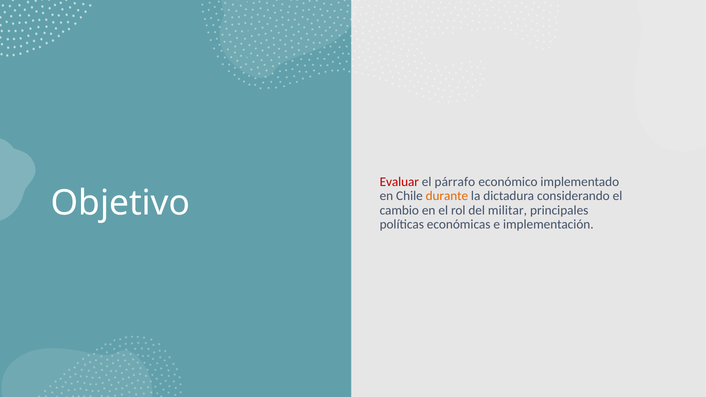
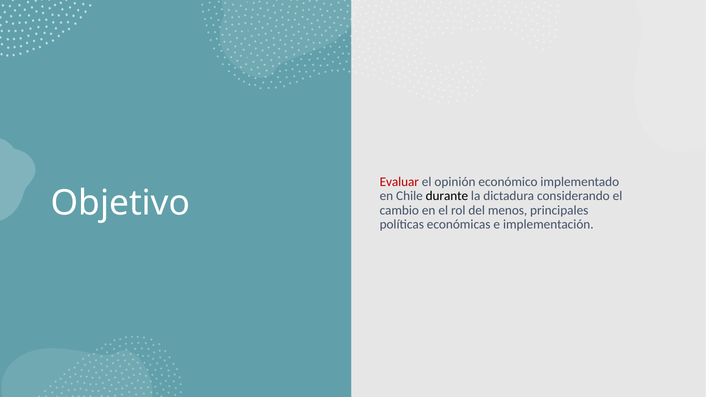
párrafo: párrafo -> opinión
durante colour: orange -> black
militar: militar -> menos
